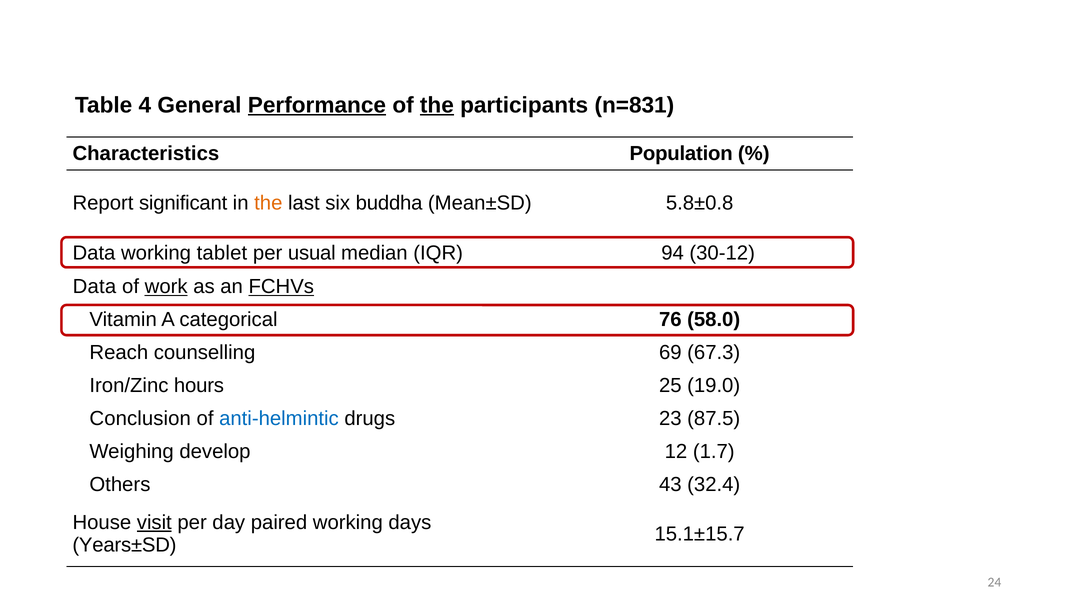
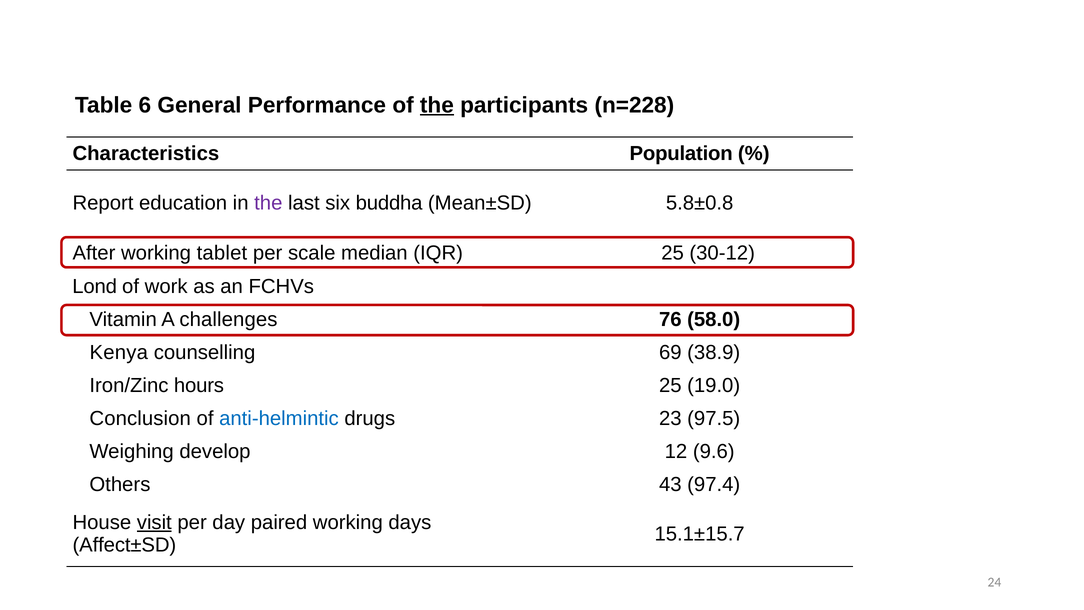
4: 4 -> 6
Performance underline: present -> none
n=831: n=831 -> n=228
significant: significant -> education
the at (268, 203) colour: orange -> purple
Data at (94, 253): Data -> After
usual: usual -> scale
IQR 94: 94 -> 25
Data at (94, 287): Data -> Lond
work underline: present -> none
FCHVs underline: present -> none
categorical: categorical -> challenges
Reach: Reach -> Kenya
67.3: 67.3 -> 38.9
87.5: 87.5 -> 97.5
1.7: 1.7 -> 9.6
32.4: 32.4 -> 97.4
Years±SD: Years±SD -> Affect±SD
